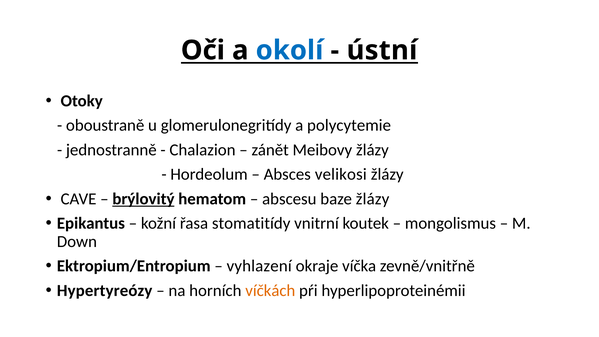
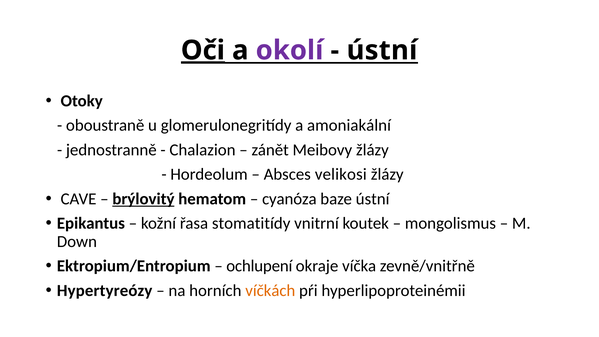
Oči underline: none -> present
okolí colour: blue -> purple
polycytemie: polycytemie -> amoniakální
abscesu: abscesu -> cyanóza
baze žlázy: žlázy -> ústní
vyhlazení: vyhlazení -> ochlupení
